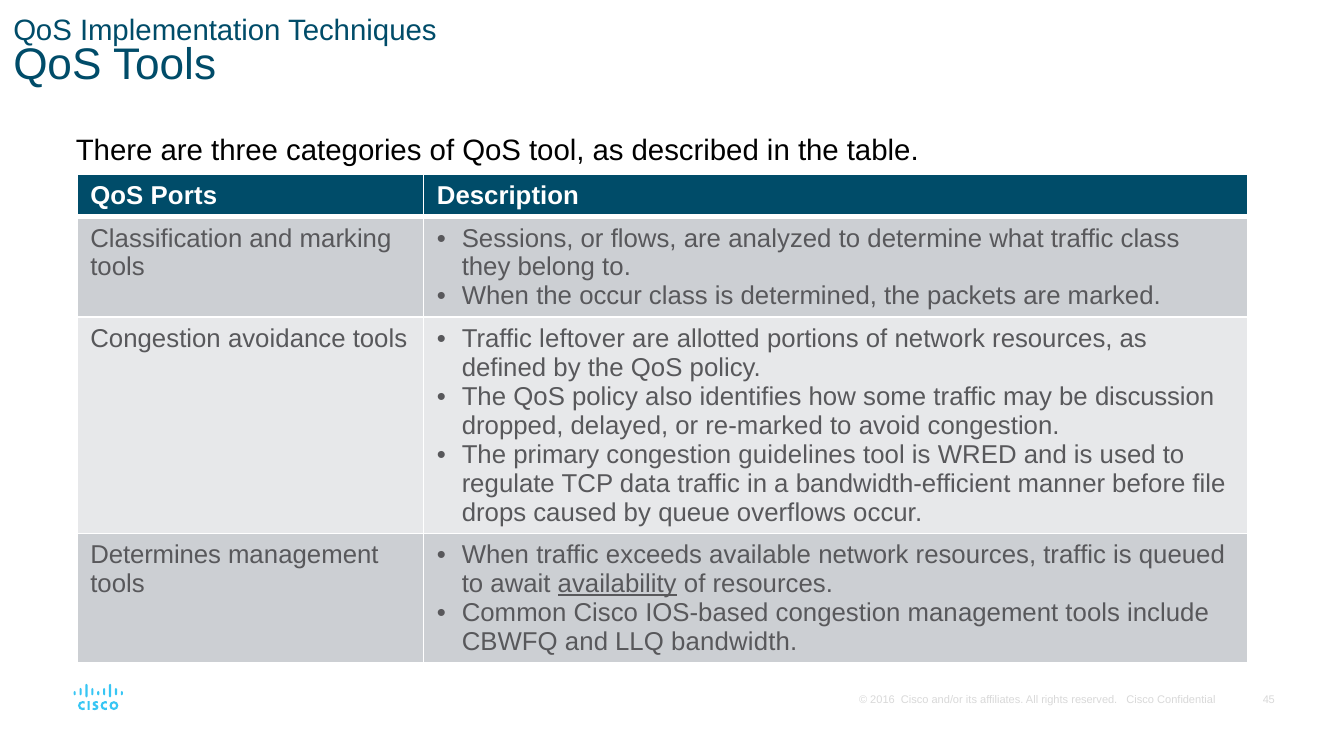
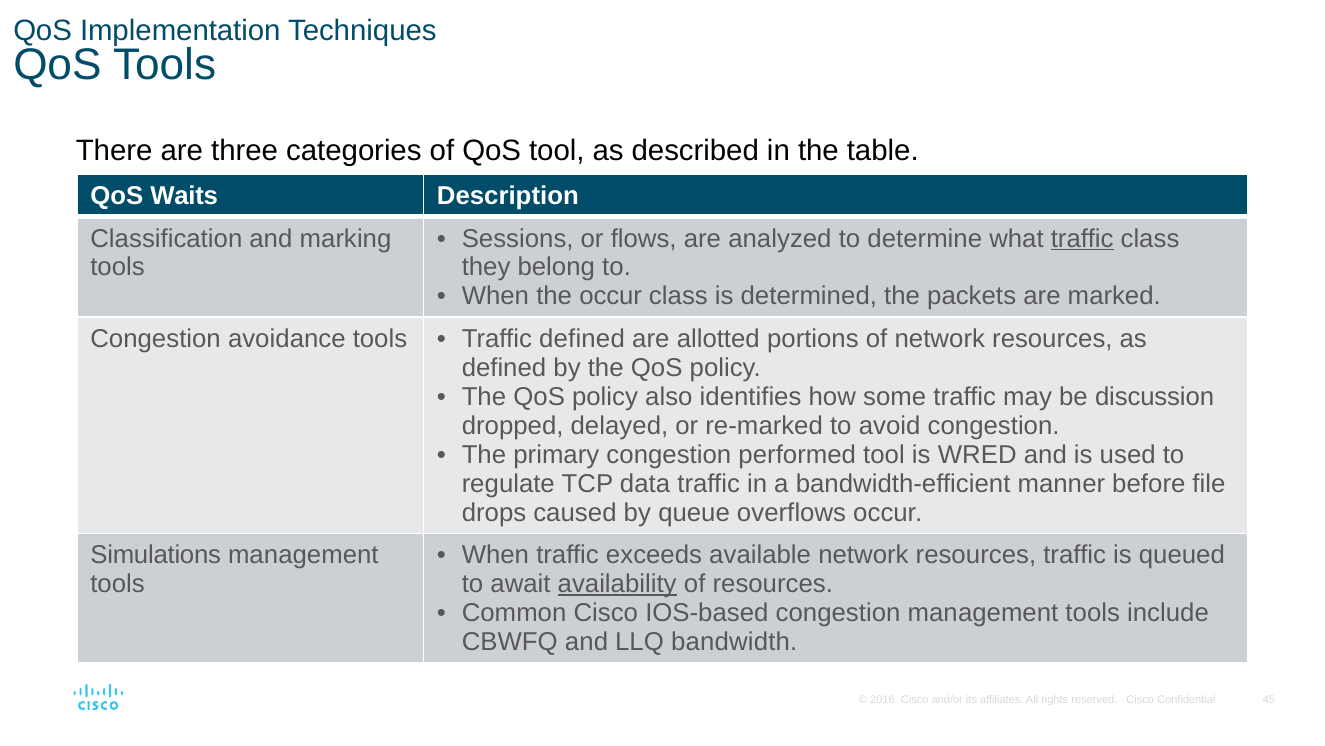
Ports: Ports -> Waits
traffic at (1082, 238) underline: none -> present
Traffic leftover: leftover -> defined
guidelines: guidelines -> performed
Determines: Determines -> Simulations
